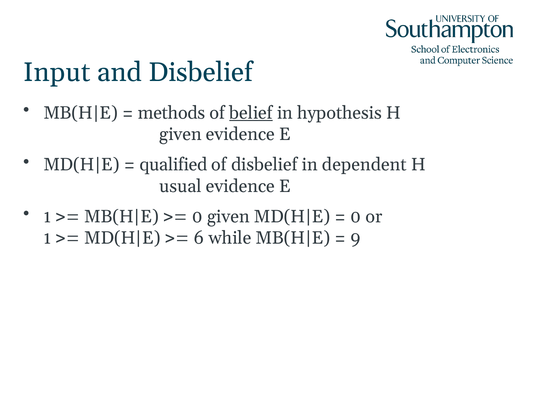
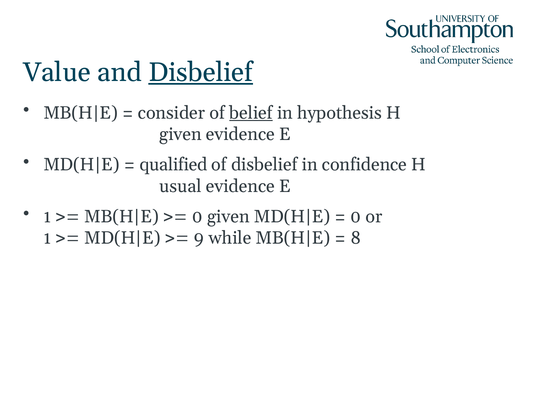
Input: Input -> Value
Disbelief at (201, 72) underline: none -> present
methods: methods -> consider
dependent: dependent -> confidence
6: 6 -> 9
9: 9 -> 8
